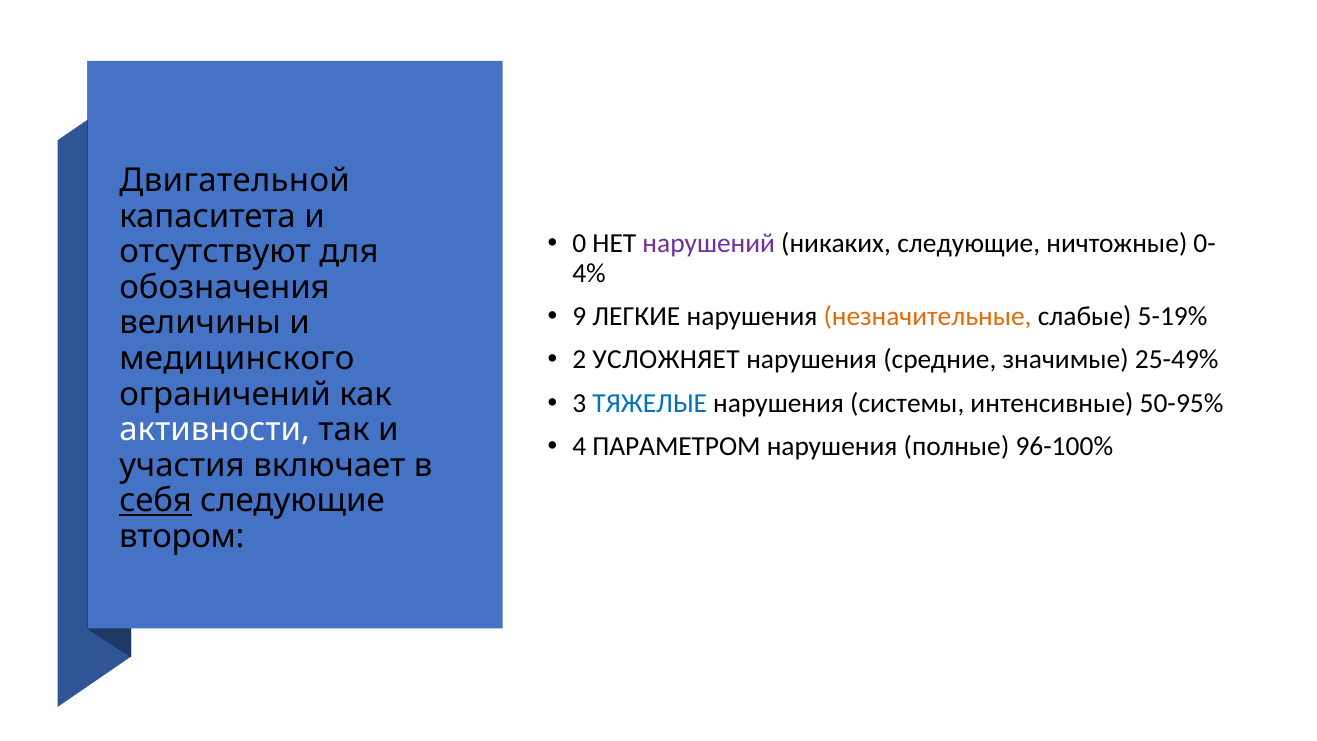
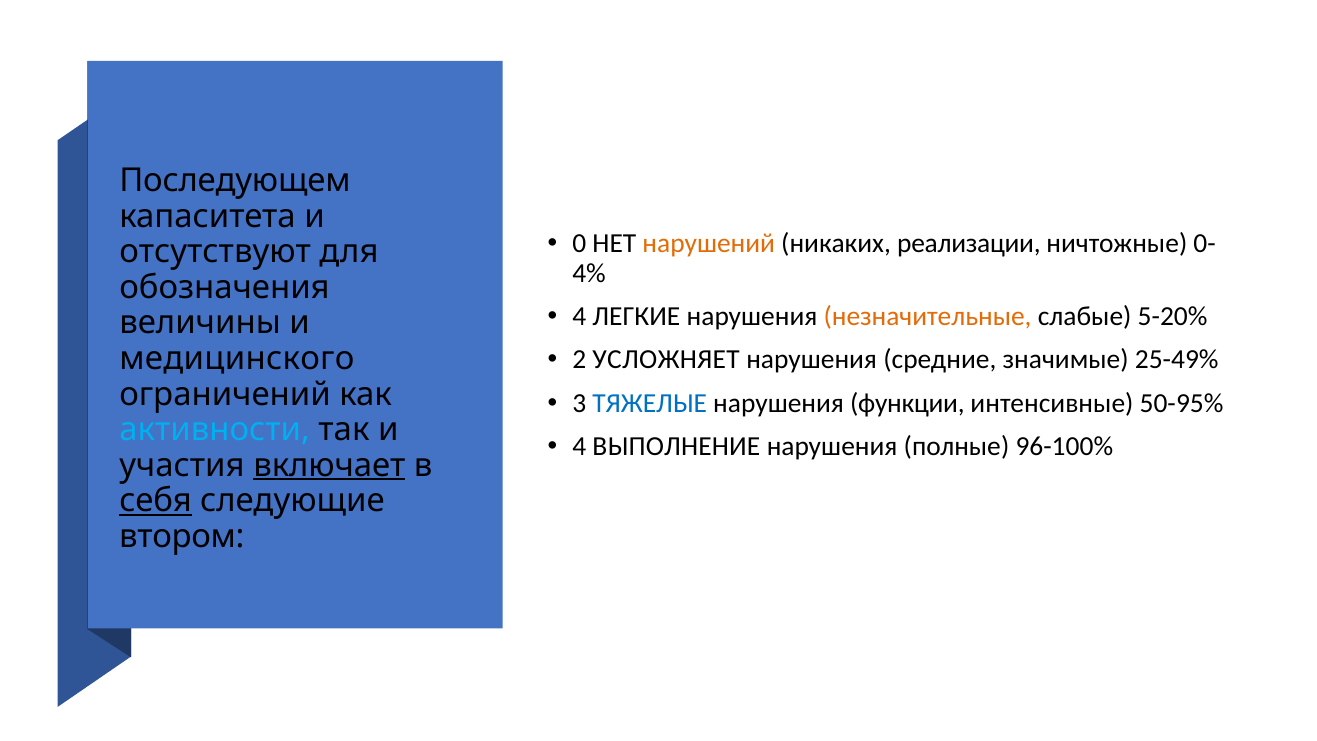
Двигательной: Двигательной -> Последующем
нарушений colour: purple -> orange
никаких следующие: следующие -> реализации
9 at (579, 316): 9 -> 4
5-19%: 5-19% -> 5-20%
системы: системы -> функции
активности colour: white -> light blue
ПАРАМЕТРОМ: ПАРАМЕТРОМ -> ВЫПОЛНЕНИЕ
включает underline: none -> present
